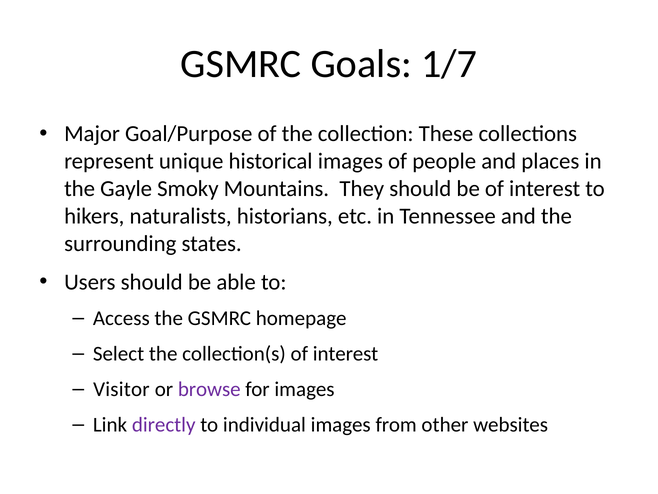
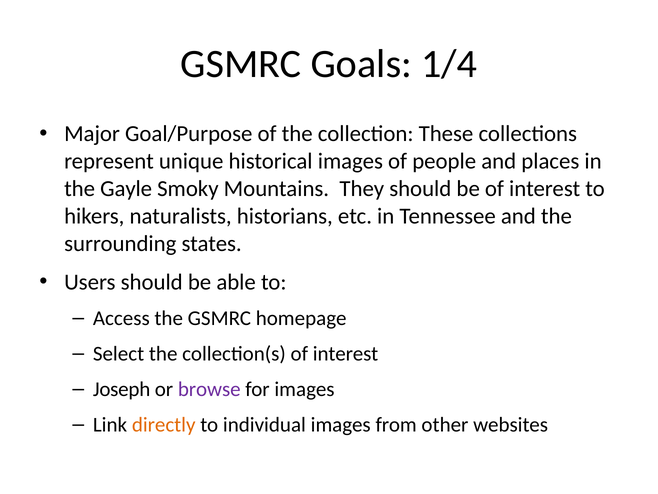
1/7: 1/7 -> 1/4
Visitor: Visitor -> Joseph
directly colour: purple -> orange
